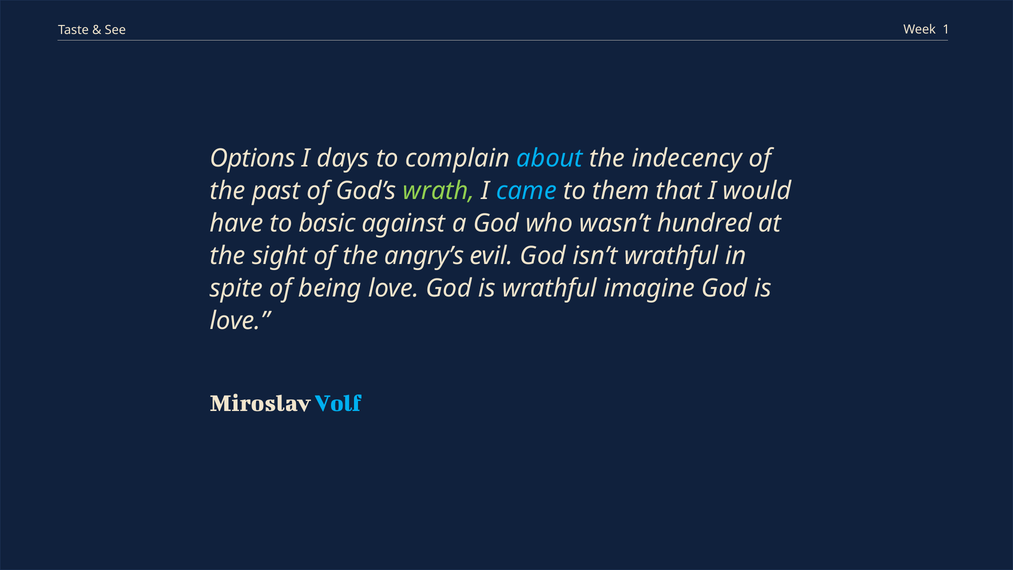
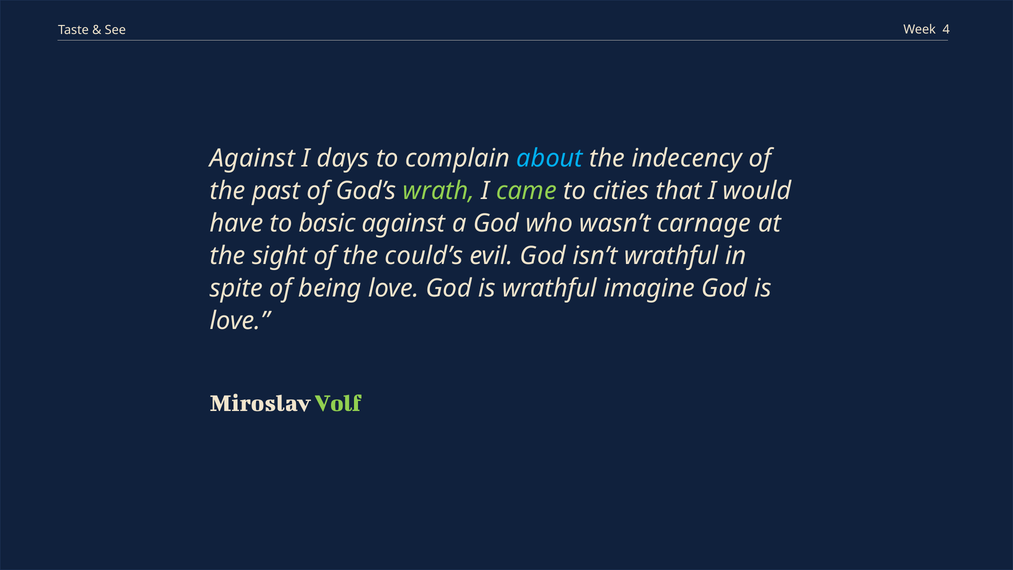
1: 1 -> 4
Options at (253, 158): Options -> Against
came colour: light blue -> light green
them: them -> cities
hundred: hundred -> carnage
angry’s: angry’s -> could’s
Volf colour: light blue -> light green
